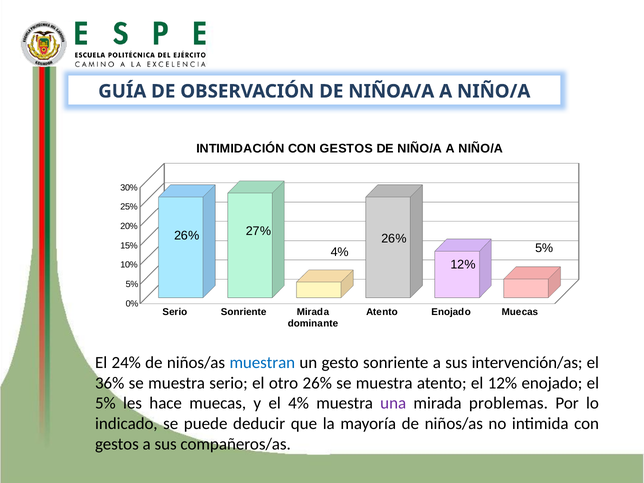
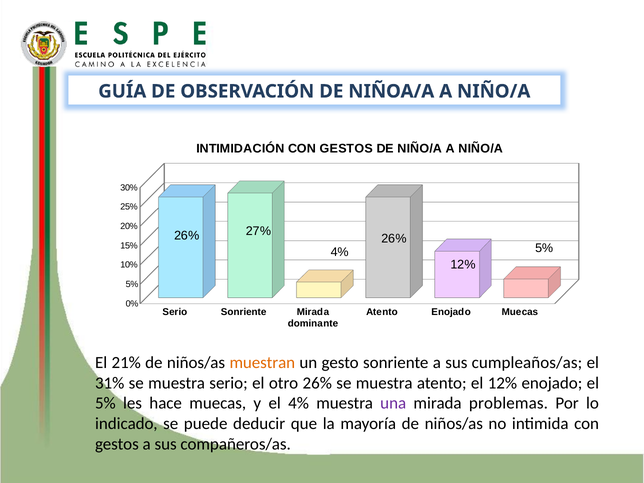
24%: 24% -> 21%
muestran colour: blue -> orange
intervención/as: intervención/as -> cumpleaños/as
36%: 36% -> 31%
